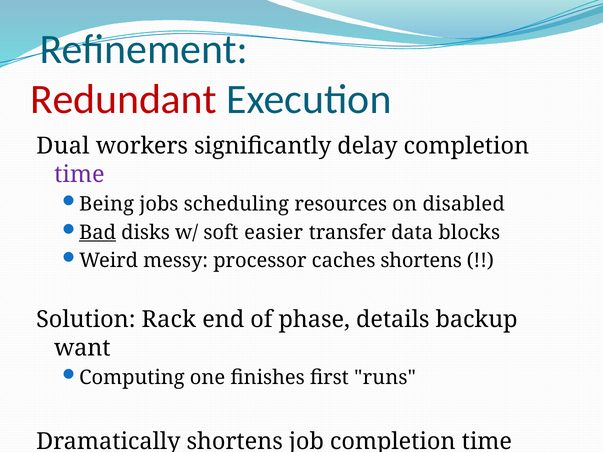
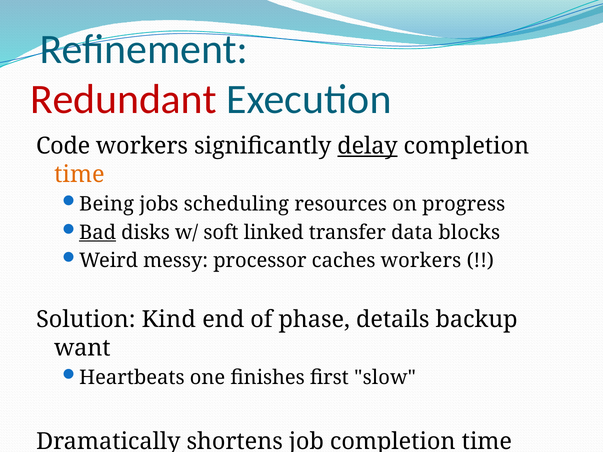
Dual: Dual -> Code
delay underline: none -> present
time at (79, 174) colour: purple -> orange
disabled: disabled -> progress
easier: easier -> linked
caches shortens: shortens -> workers
Rack: Rack -> Kind
Computing: Computing -> Heartbeats
runs: runs -> slow
